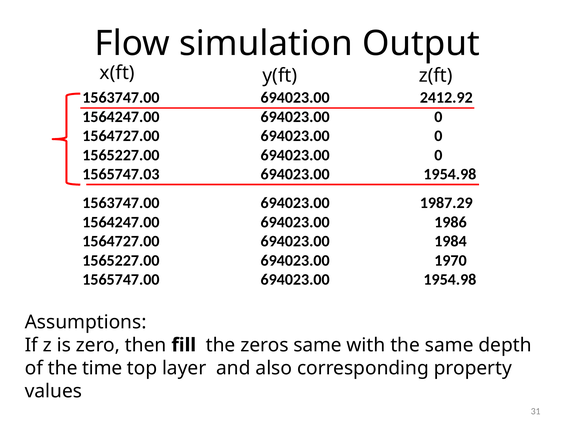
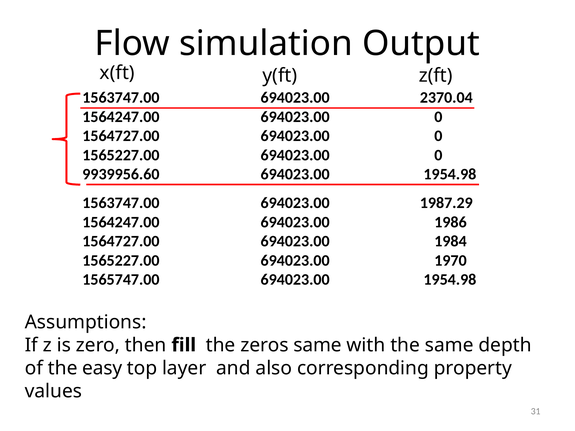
2412.92: 2412.92 -> 2370.04
1565747.03: 1565747.03 -> 9939956.60
time: time -> easy
